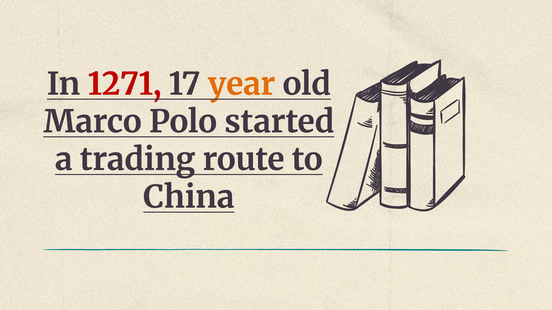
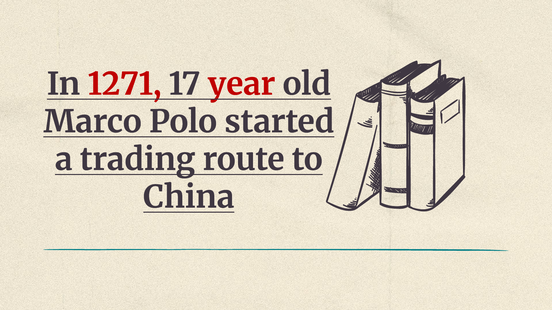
year colour: orange -> red
